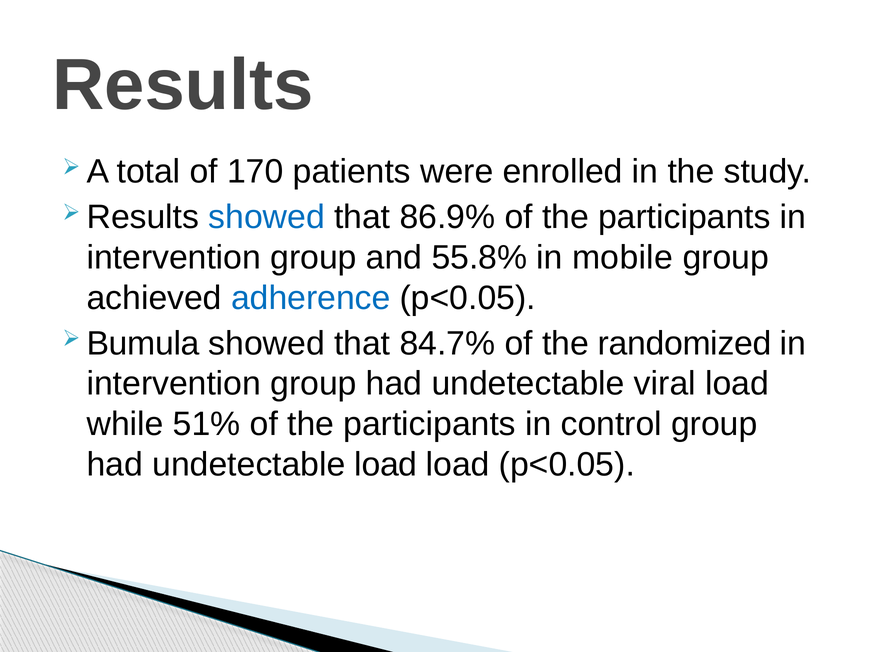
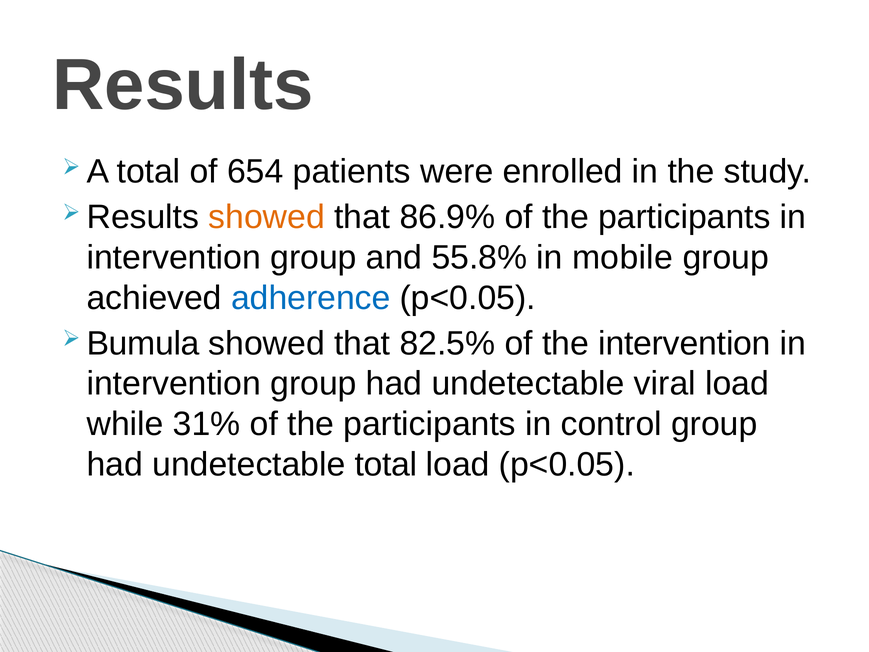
170: 170 -> 654
showed at (267, 217) colour: blue -> orange
84.7%: 84.7% -> 82.5%
the randomized: randomized -> intervention
51%: 51% -> 31%
undetectable load: load -> total
